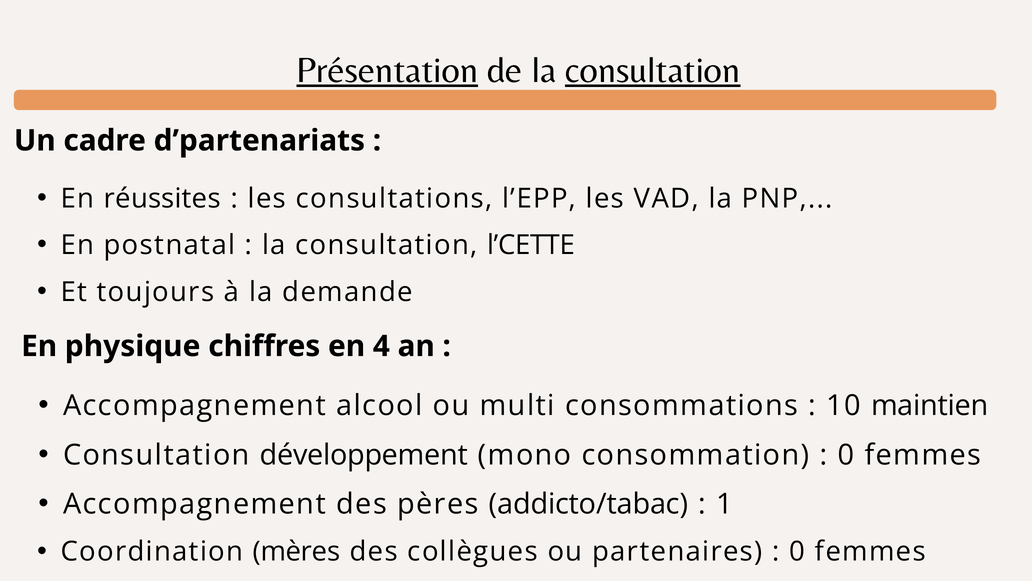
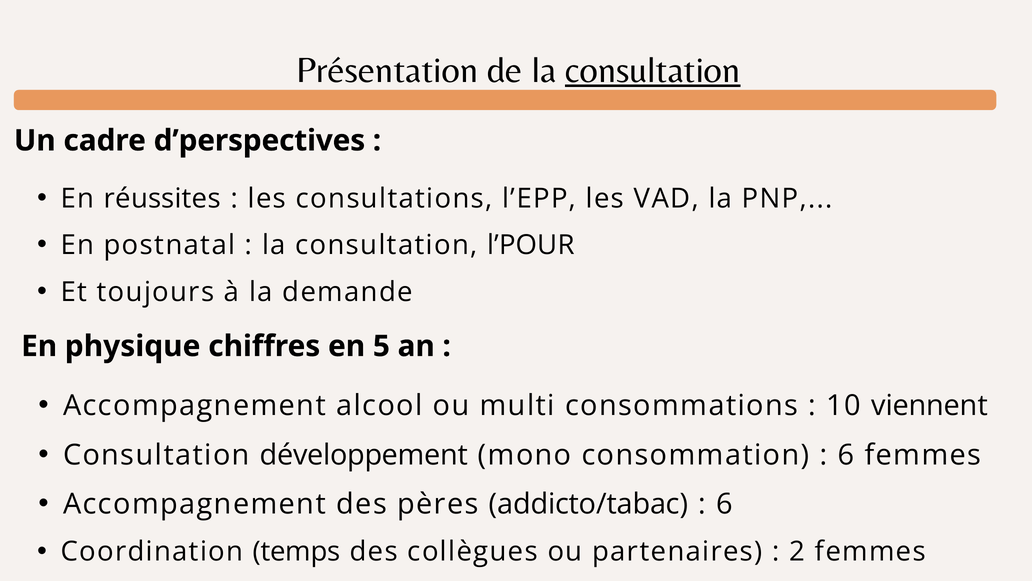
Présentation underline: present -> none
d’partenariats: d’partenariats -> d’perspectives
l’CETTE: l’CETTE -> l’POUR
4: 4 -> 5
maintien: maintien -> viennent
0 at (846, 455): 0 -> 6
1 at (725, 504): 1 -> 6
mères: mères -> temps
0 at (797, 551): 0 -> 2
